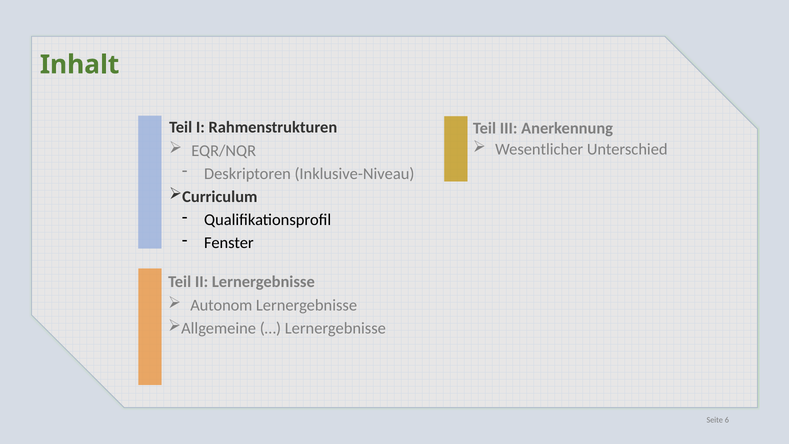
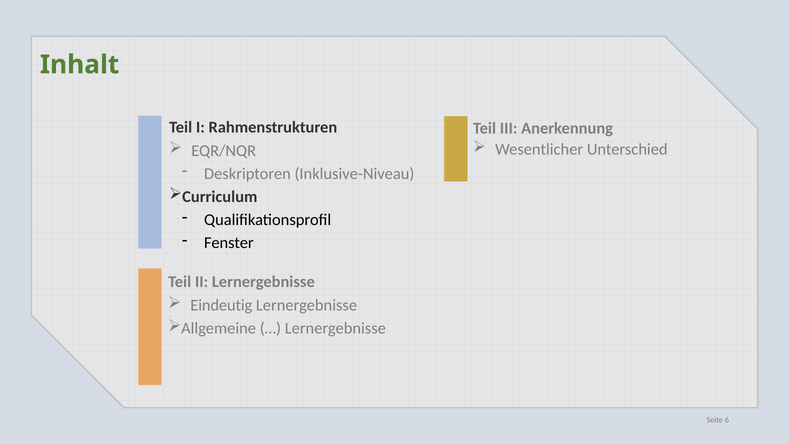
Autonom: Autonom -> Eindeutig
